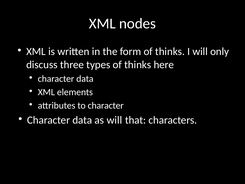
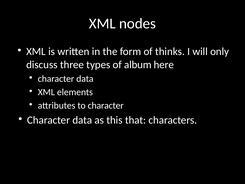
types of thinks: thinks -> album
as will: will -> this
